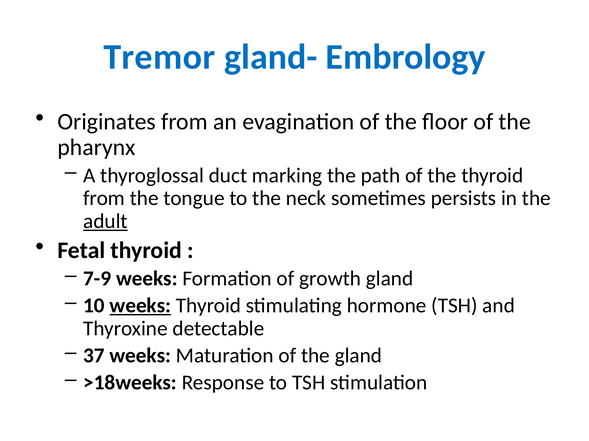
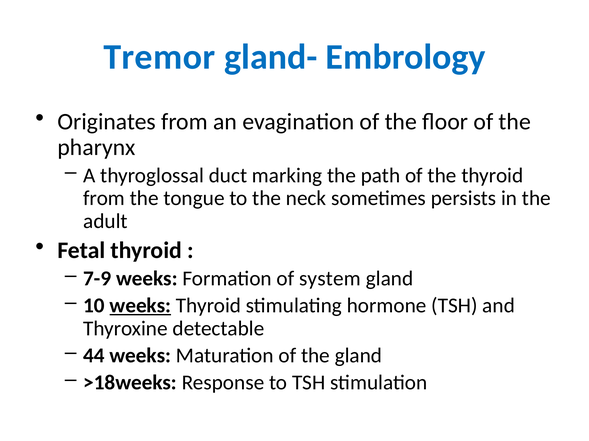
adult underline: present -> none
growth: growth -> system
37: 37 -> 44
